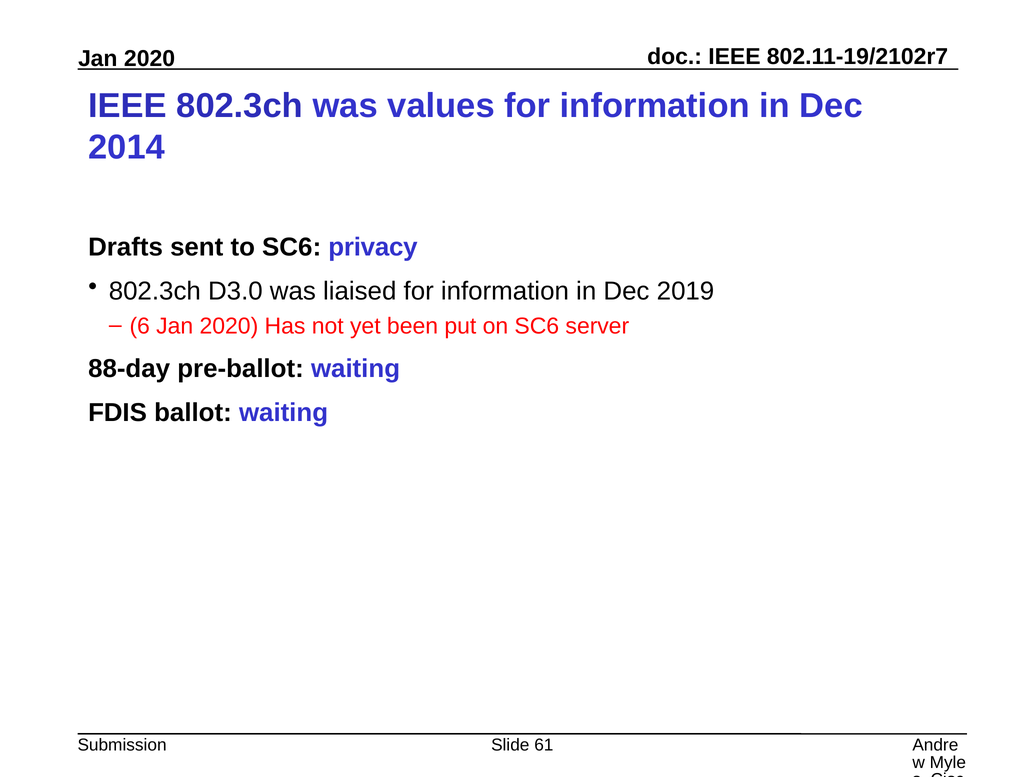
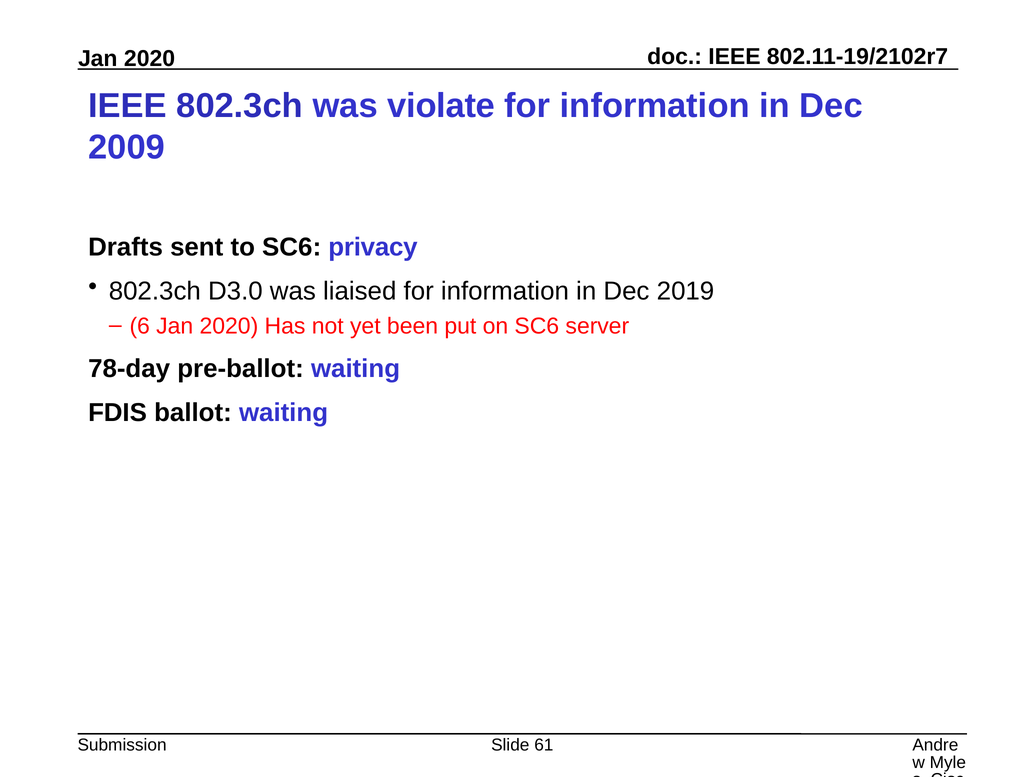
values: values -> violate
2014: 2014 -> 2009
88-day: 88-day -> 78-day
